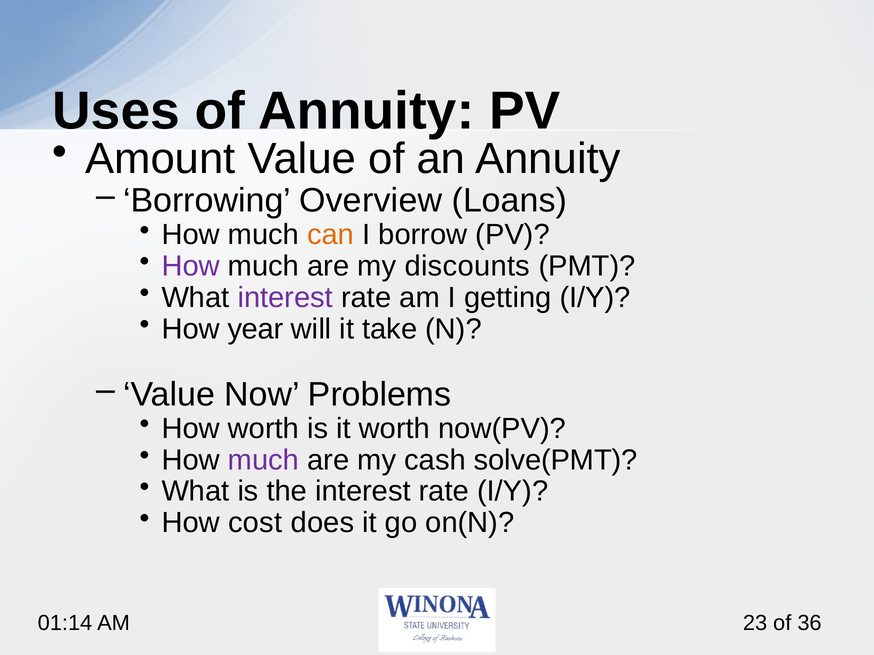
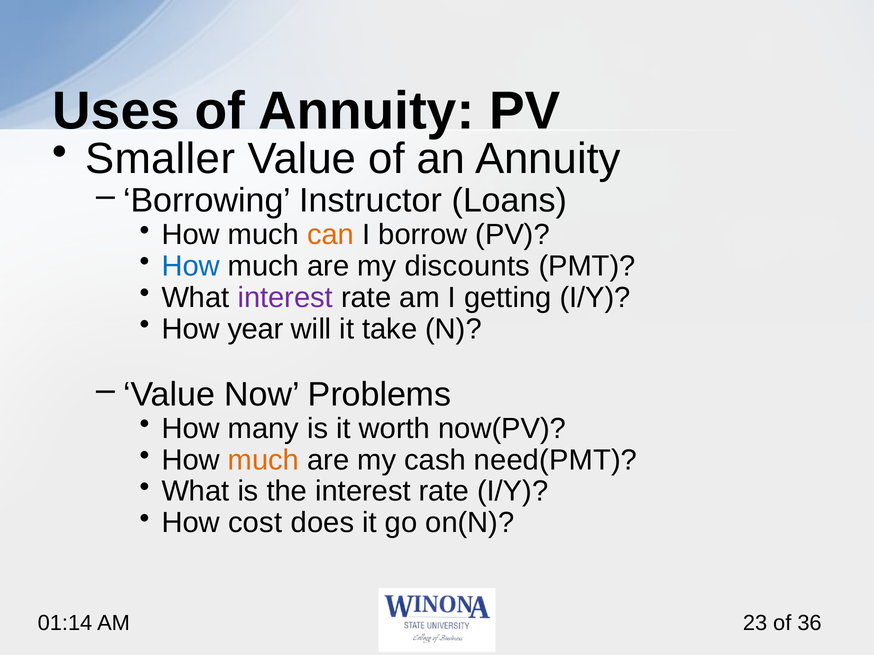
Amount: Amount -> Smaller
Overview: Overview -> Instructor
How at (191, 266) colour: purple -> blue
How worth: worth -> many
much at (263, 460) colour: purple -> orange
solve(PMT: solve(PMT -> need(PMT
